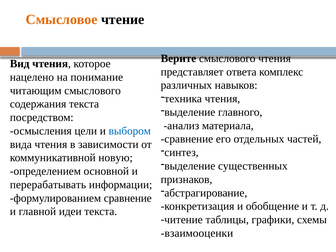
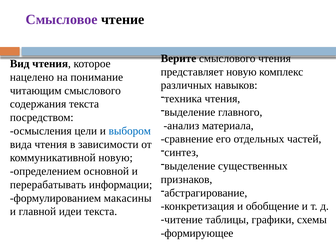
Смысловое colour: orange -> purple
представляет ответа: ответа -> новую
формулированием сравнение: сравнение -> макасины
взаимооценки: взаимооценки -> формирующее
